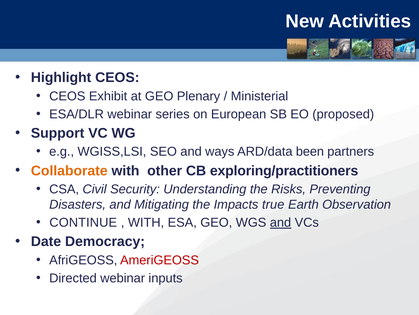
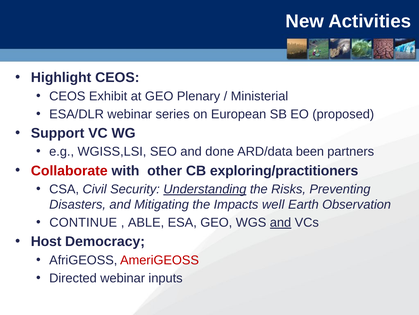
ways: ways -> done
Collaborate colour: orange -> red
Understanding underline: none -> present
true: true -> well
WITH at (146, 222): WITH -> ABLE
Date: Date -> Host
